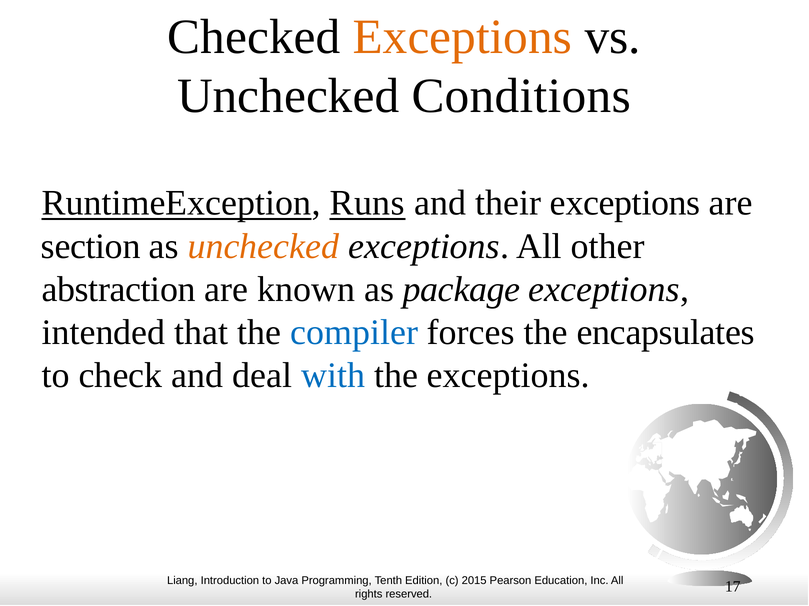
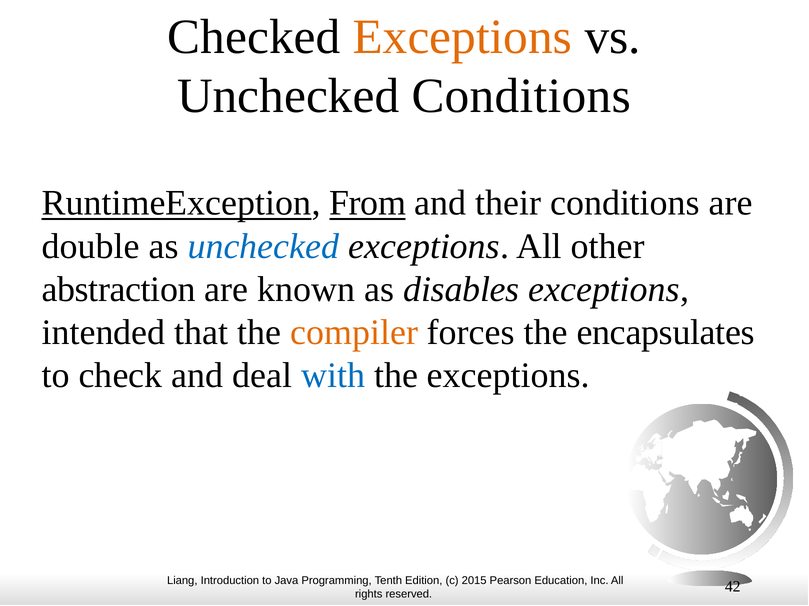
Runs: Runs -> From
their exceptions: exceptions -> conditions
section: section -> double
unchecked at (263, 247) colour: orange -> blue
package: package -> disables
compiler colour: blue -> orange
17: 17 -> 42
